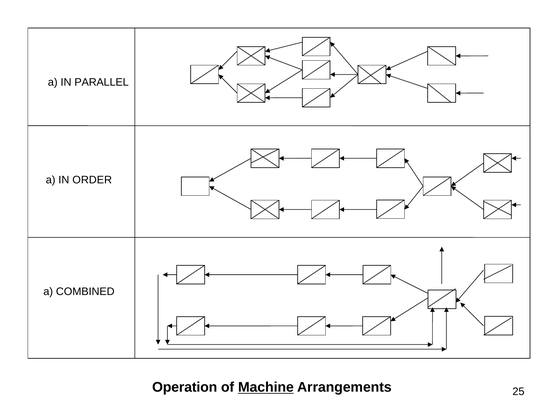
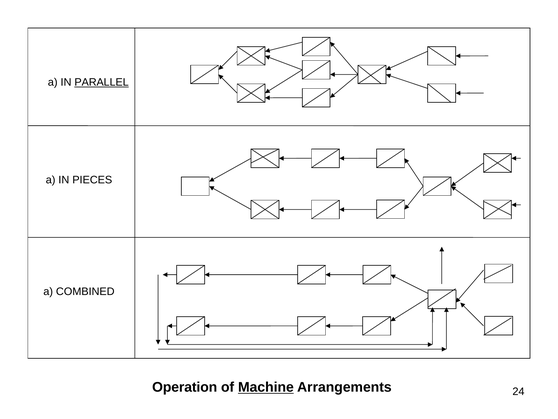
PARALLEL underline: none -> present
ORDER: ORDER -> PIECES
25: 25 -> 24
